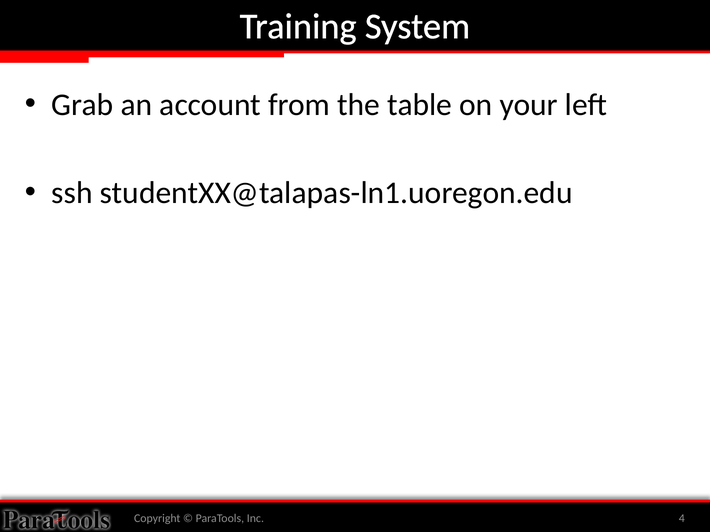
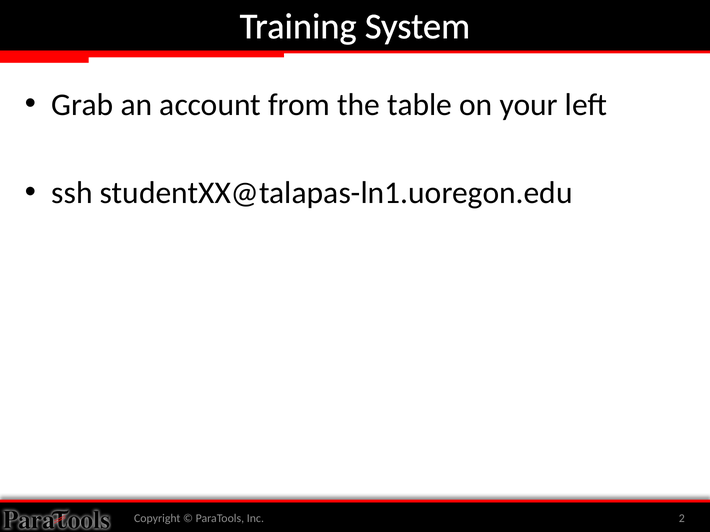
4: 4 -> 2
